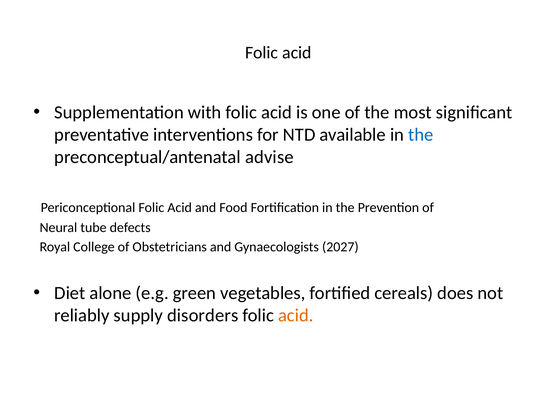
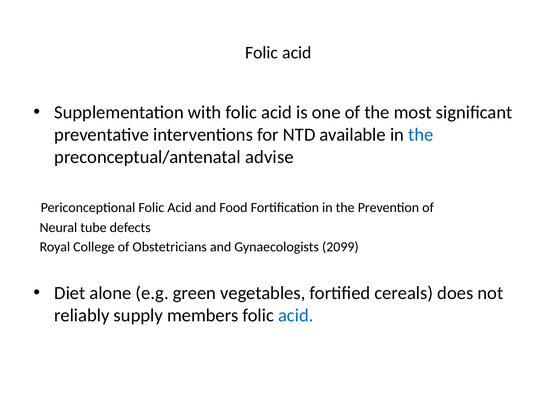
2027: 2027 -> 2099
disorders: disorders -> members
acid at (296, 316) colour: orange -> blue
